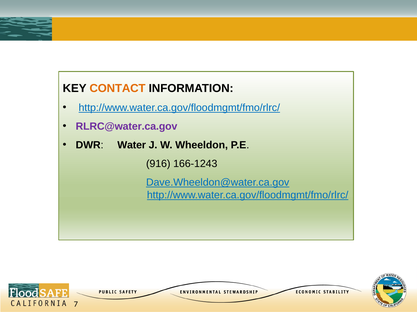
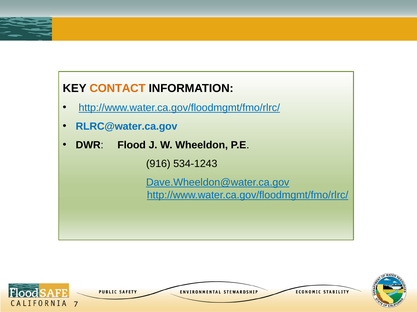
RLRC@water.ca.gov colour: purple -> blue
Water: Water -> Flood
166-1243: 166-1243 -> 534-1243
